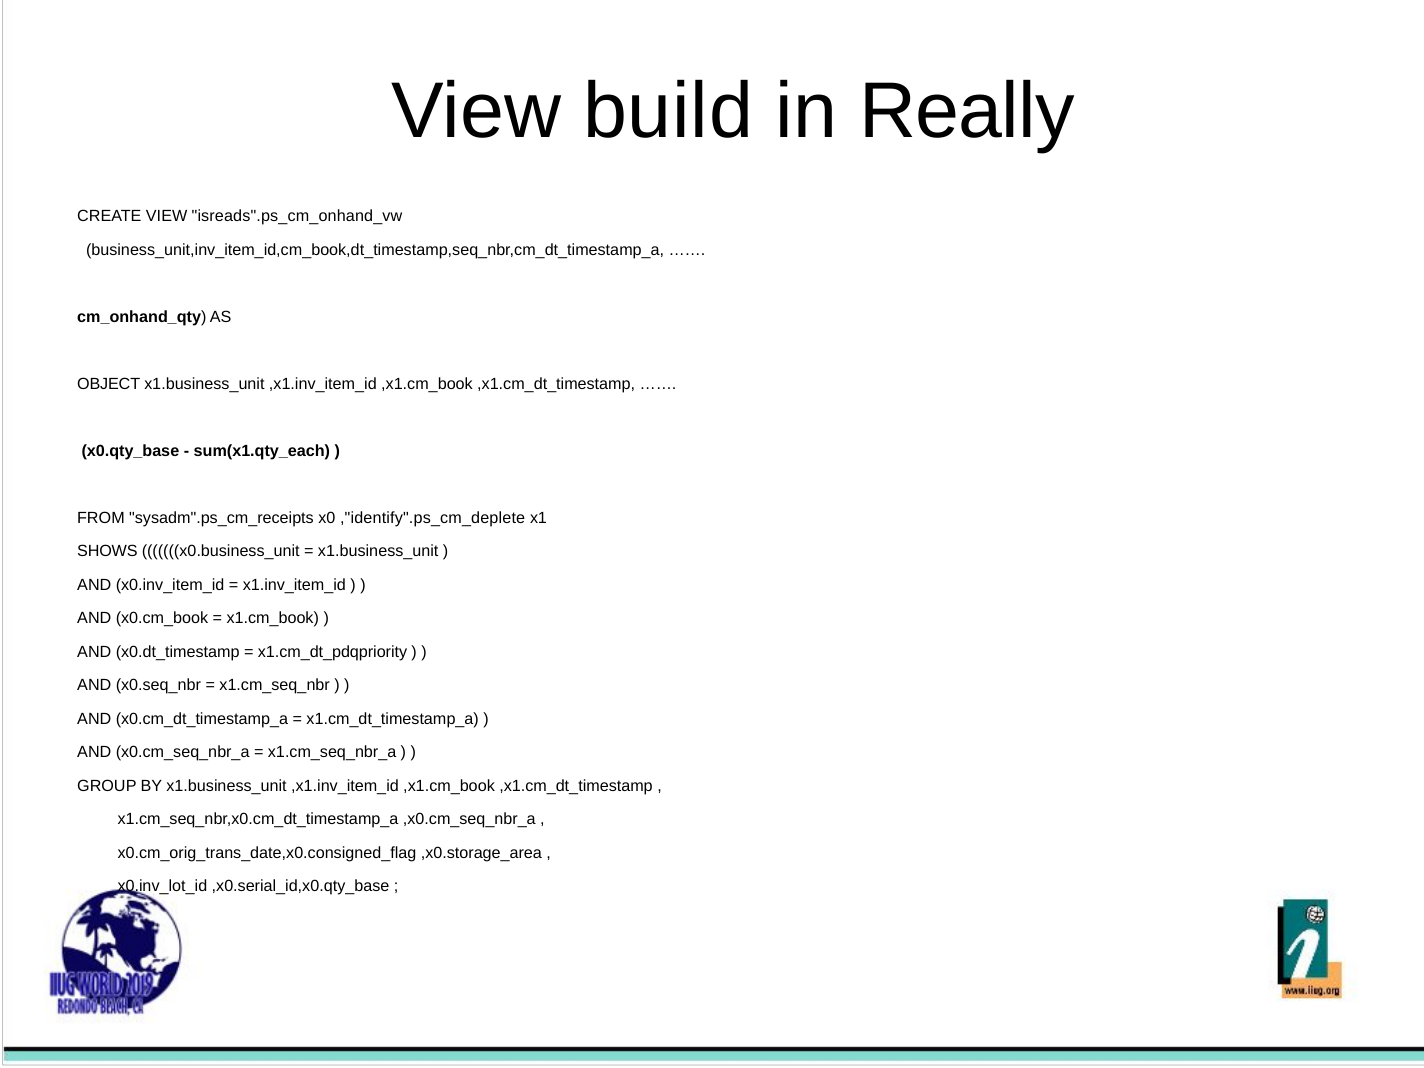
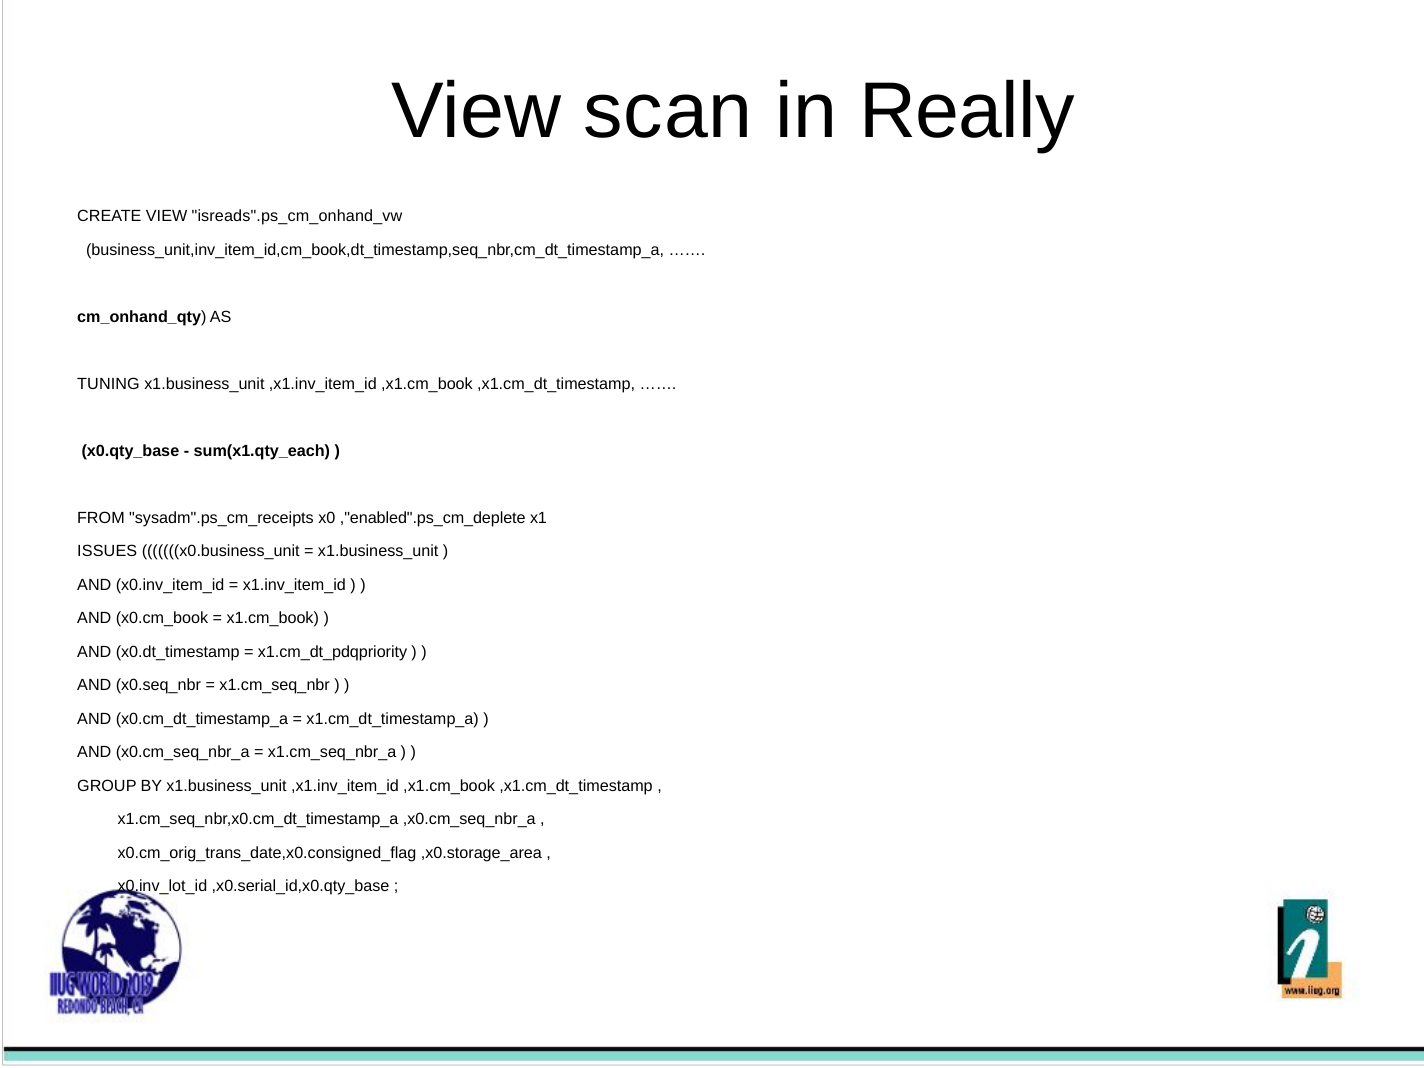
build: build -> scan
OBJECT: OBJECT -> TUNING
,"identify".ps_cm_deplete: ,"identify".ps_cm_deplete -> ,"enabled".ps_cm_deplete
SHOWS: SHOWS -> ISSUES
